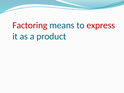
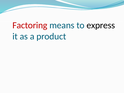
express colour: red -> black
